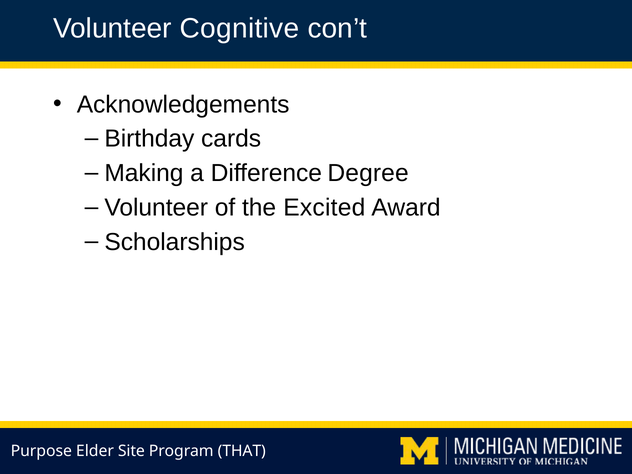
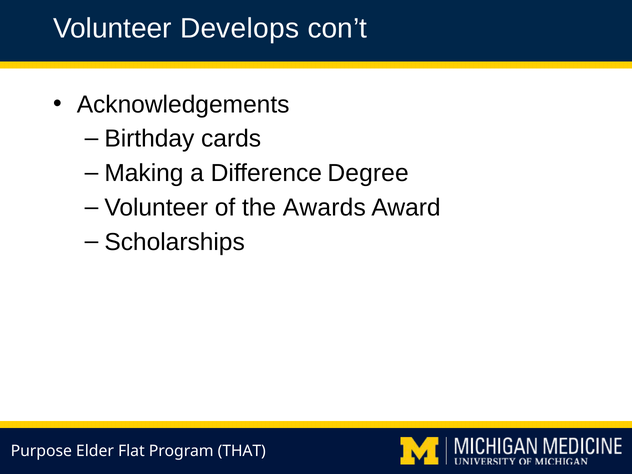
Cognitive: Cognitive -> Develops
Excited: Excited -> Awards
Site: Site -> Flat
